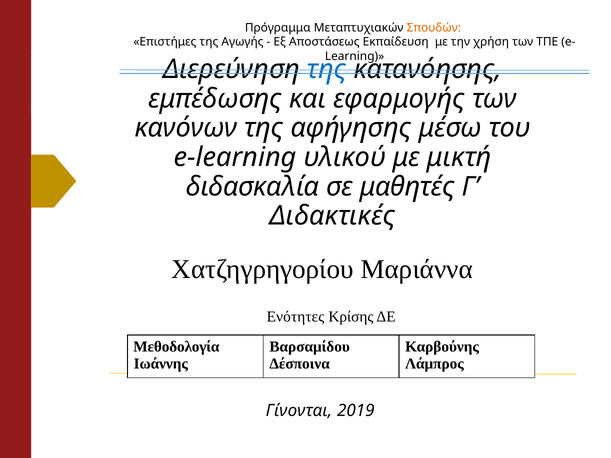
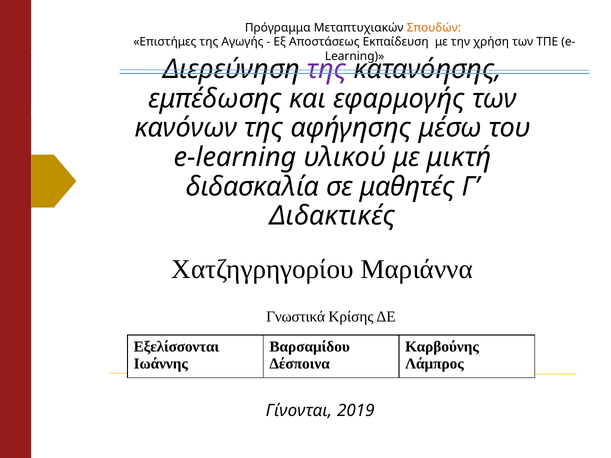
της at (327, 69) colour: blue -> purple
Ενότητες: Ενότητες -> Γνωστικά
Μεθοδολογία: Μεθοδολογία -> Εξελίσσονται
